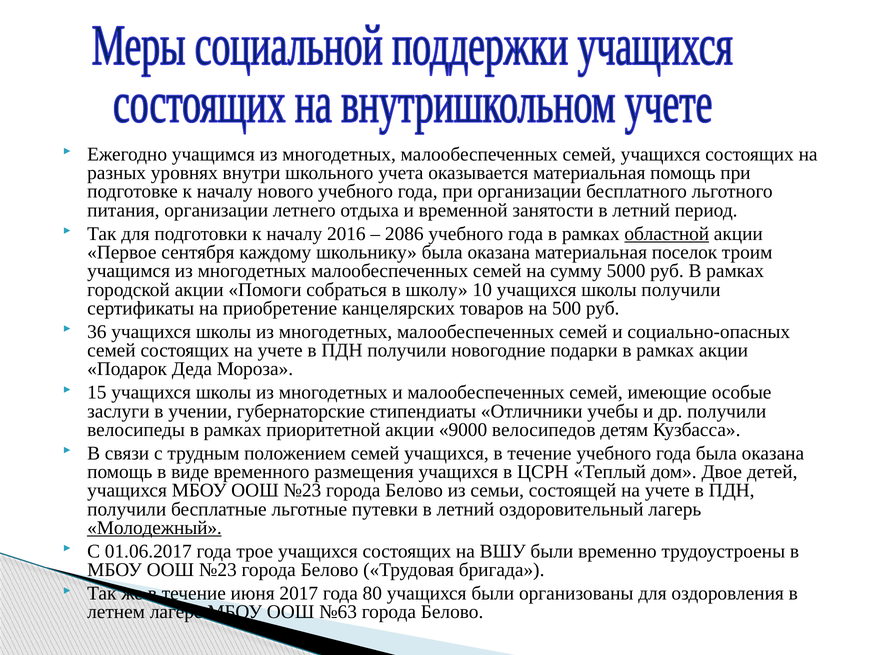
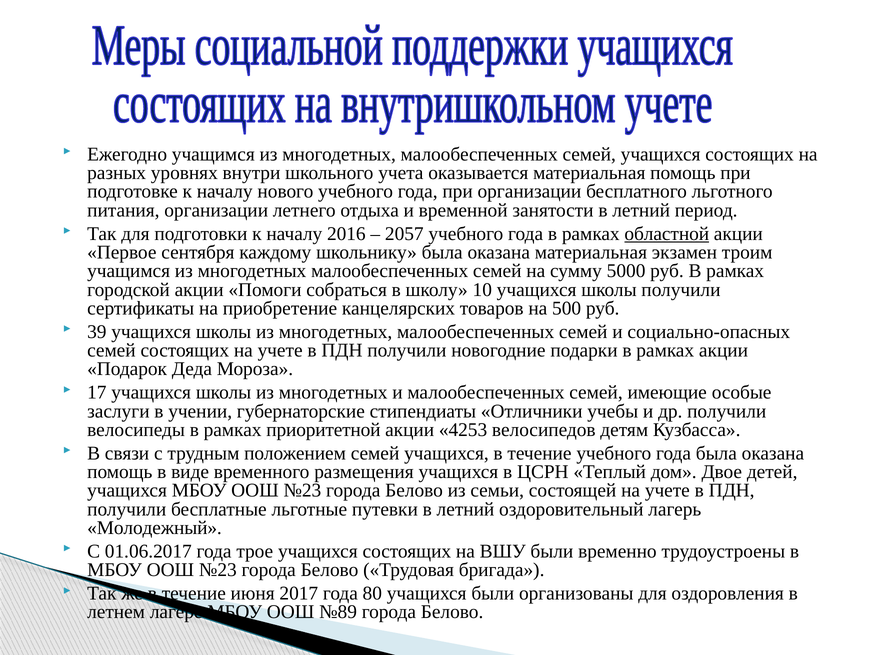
2086: 2086 -> 2057
поселок: поселок -> экзамен
36: 36 -> 39
15: 15 -> 17
9000: 9000 -> 4253
Молодежный underline: present -> none
№63: №63 -> №89
